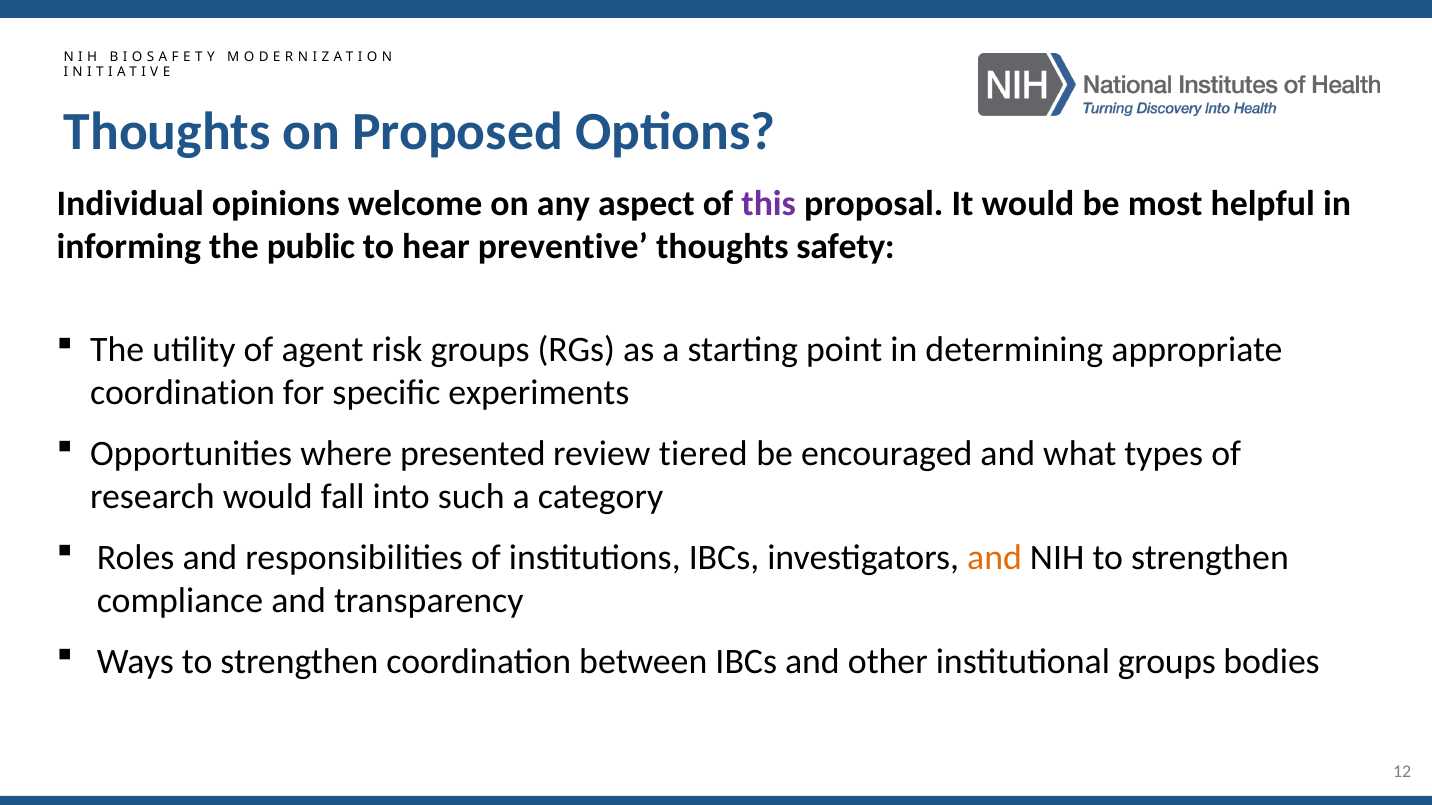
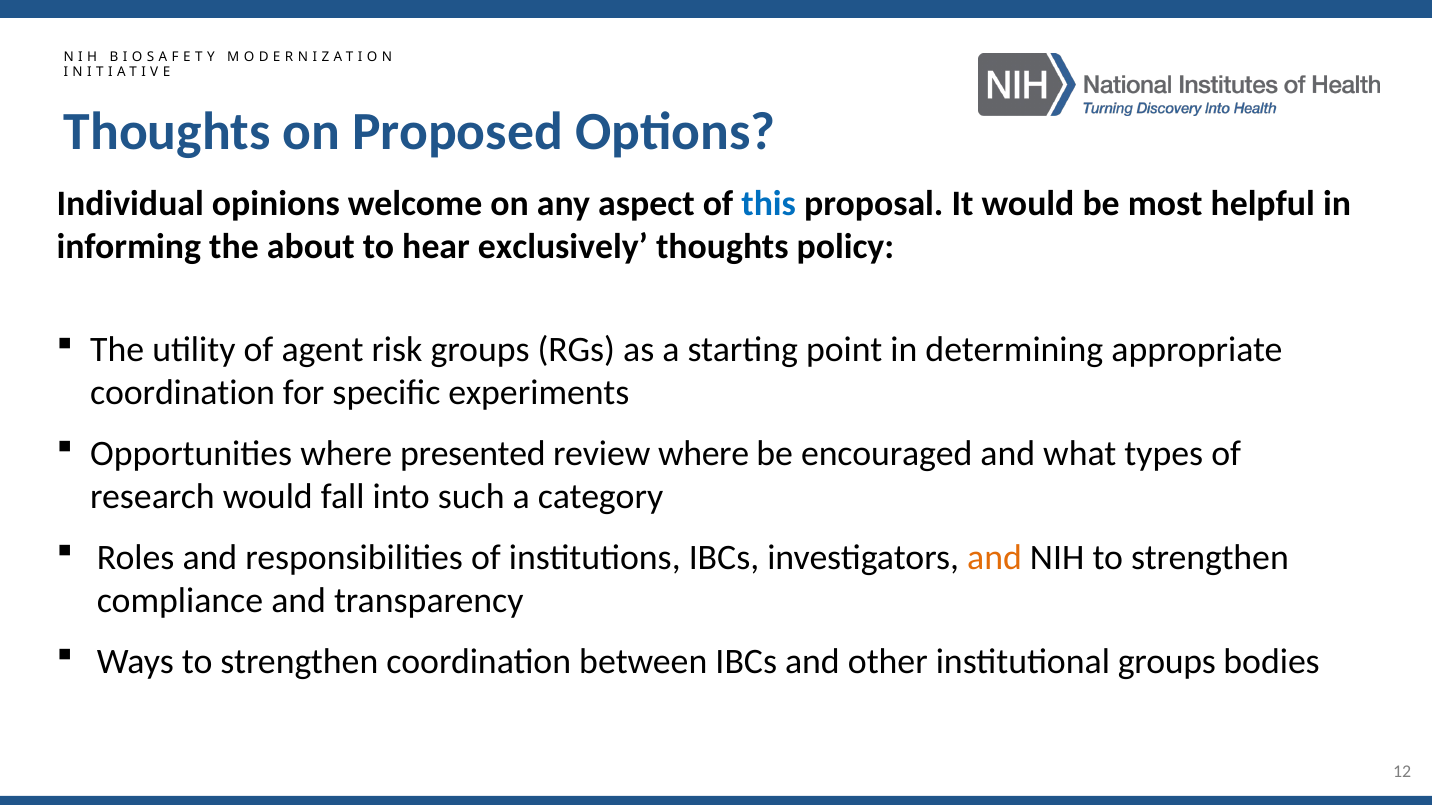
this colour: purple -> blue
public: public -> about
preventive: preventive -> exclusively
safety: safety -> policy
review tiered: tiered -> where
